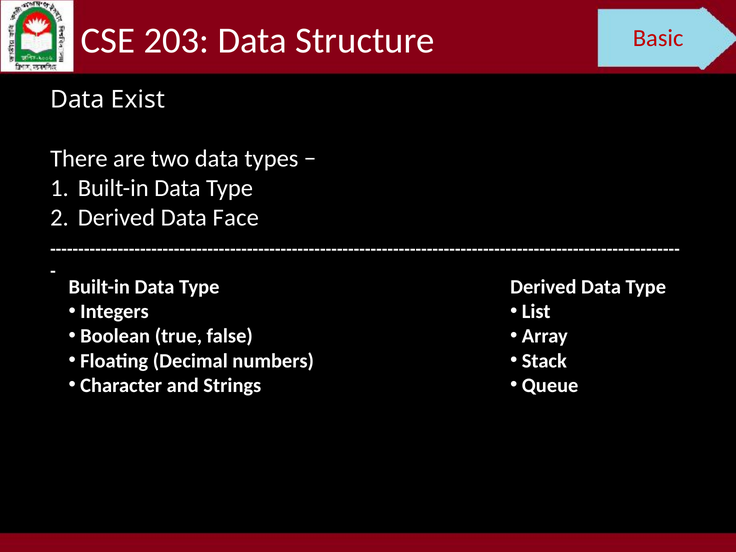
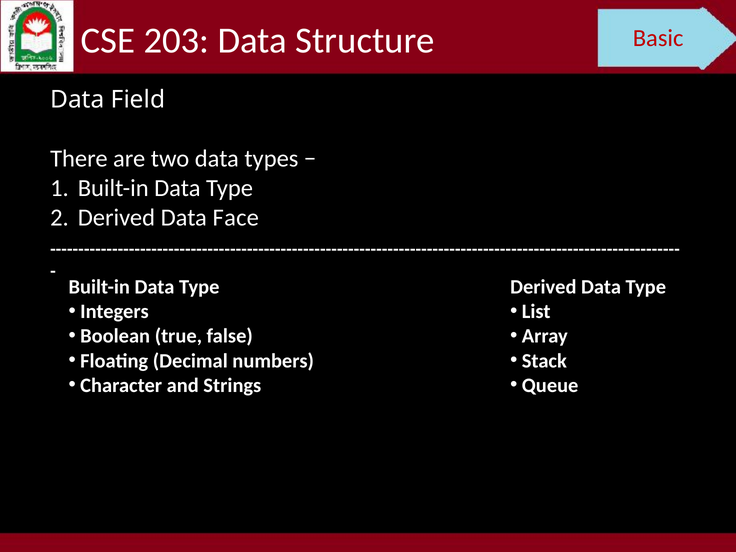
Exist: Exist -> Field
